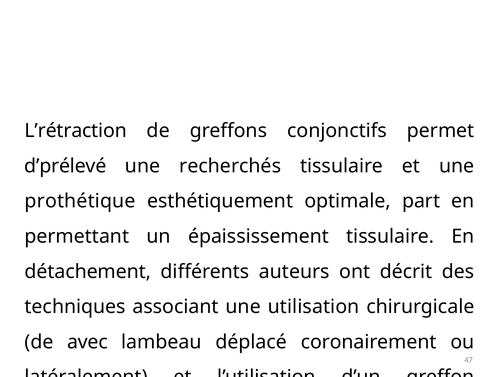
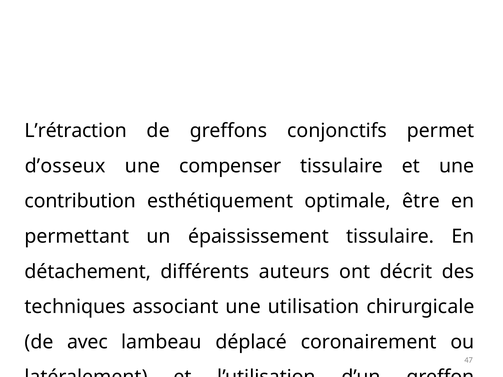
d’prélevé: d’prélevé -> d’osseux
recherchés: recherchés -> compenser
prothétique: prothétique -> contribution
part: part -> être
